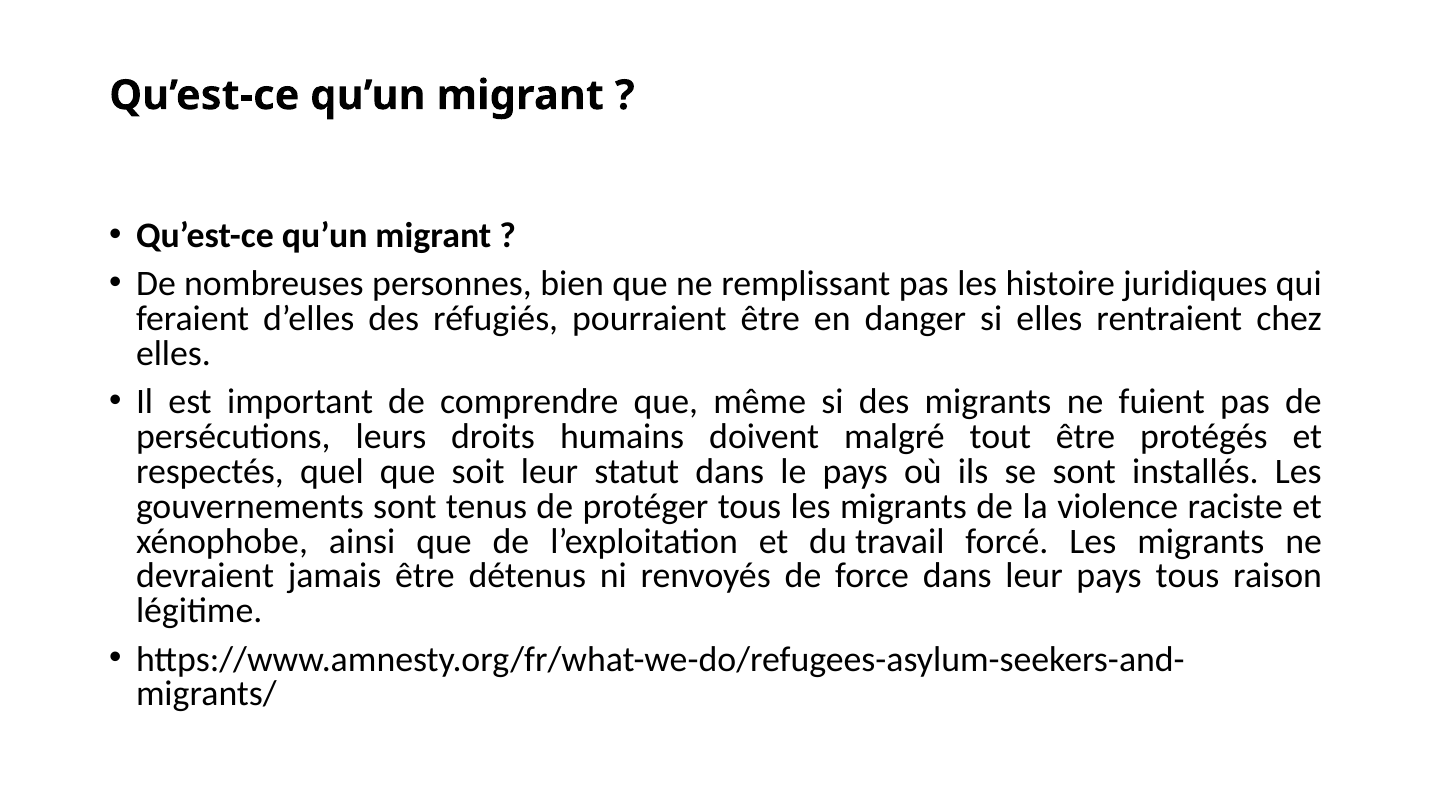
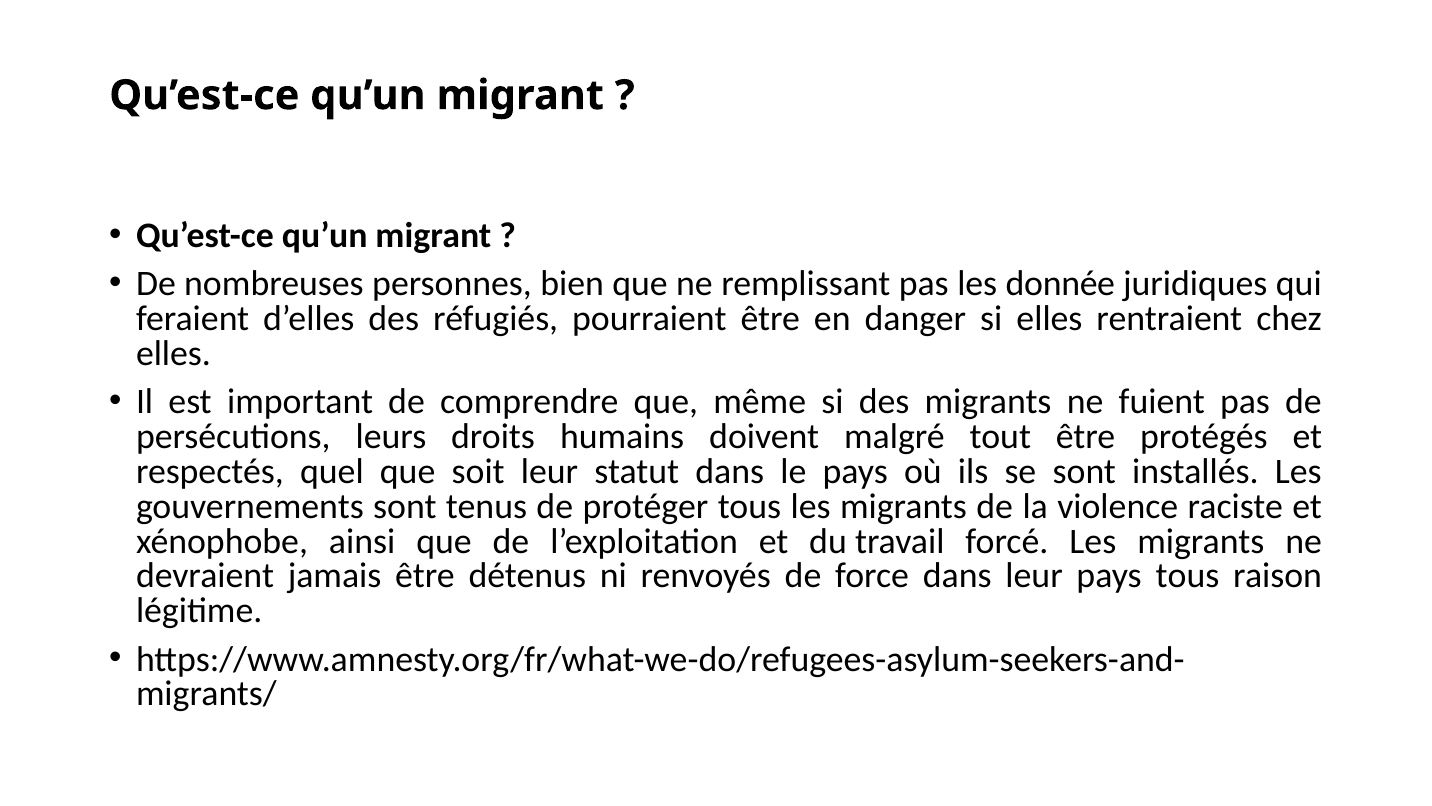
histoire: histoire -> donnée
